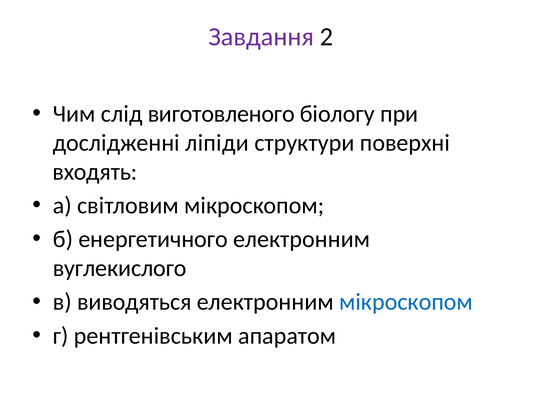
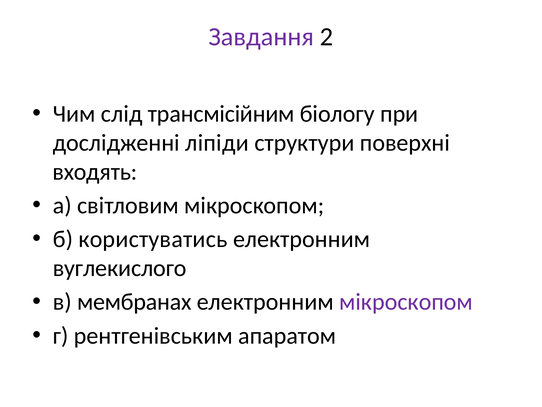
виготовленого: виготовленого -> трансмісійним
енергетичного: енергетичного -> користуватись
виводяться: виводяться -> мембранах
мікроскопом at (406, 302) colour: blue -> purple
